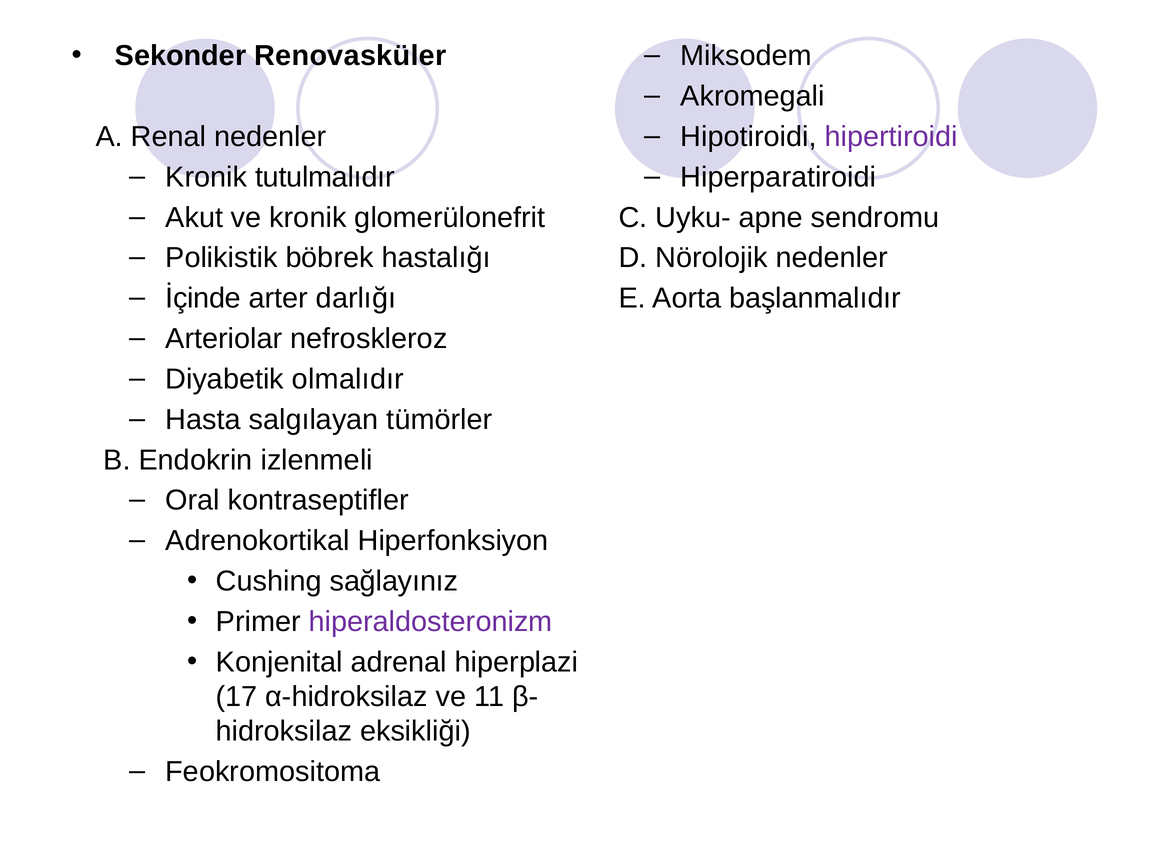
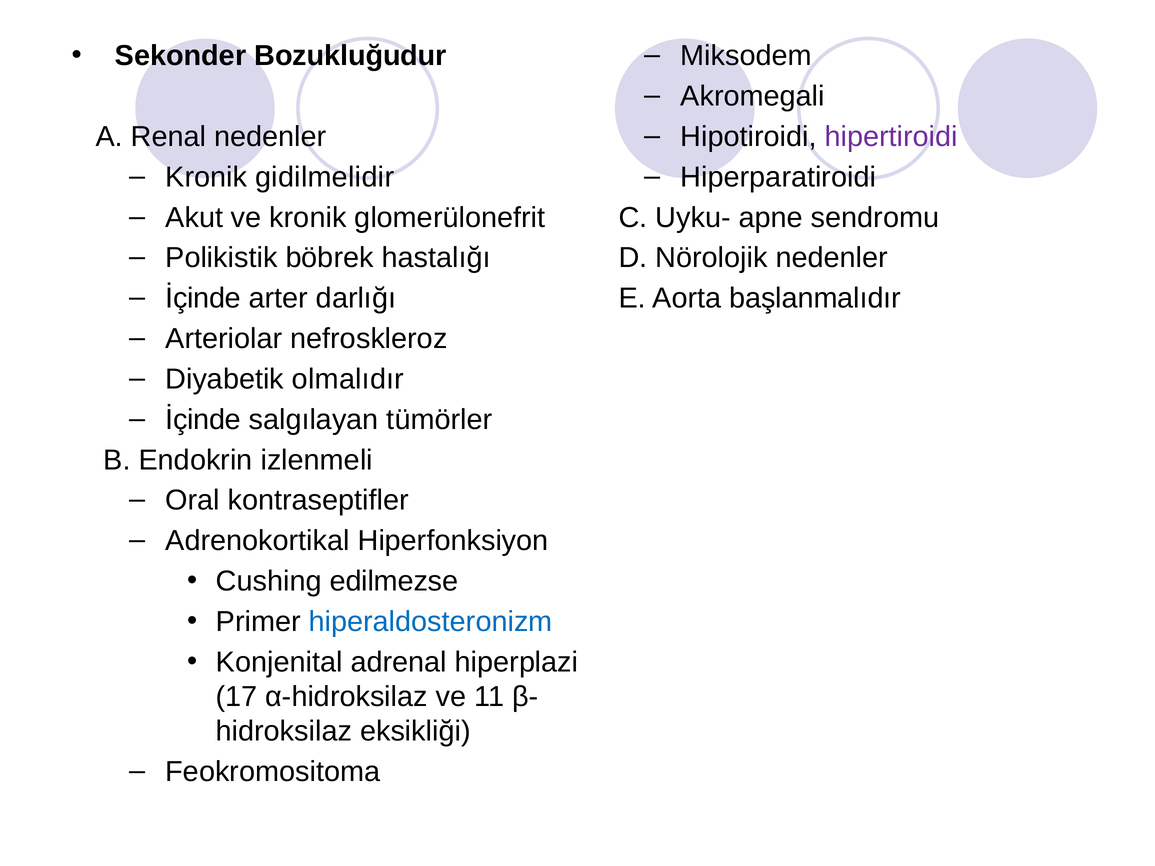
Renovasküler: Renovasküler -> Bozukluğudur
tutulmalıdır: tutulmalıdır -> gidilmelidir
Hasta at (203, 420): Hasta -> İçinde
sağlayınız: sağlayınız -> edilmezse
hiperaldosteronizm colour: purple -> blue
